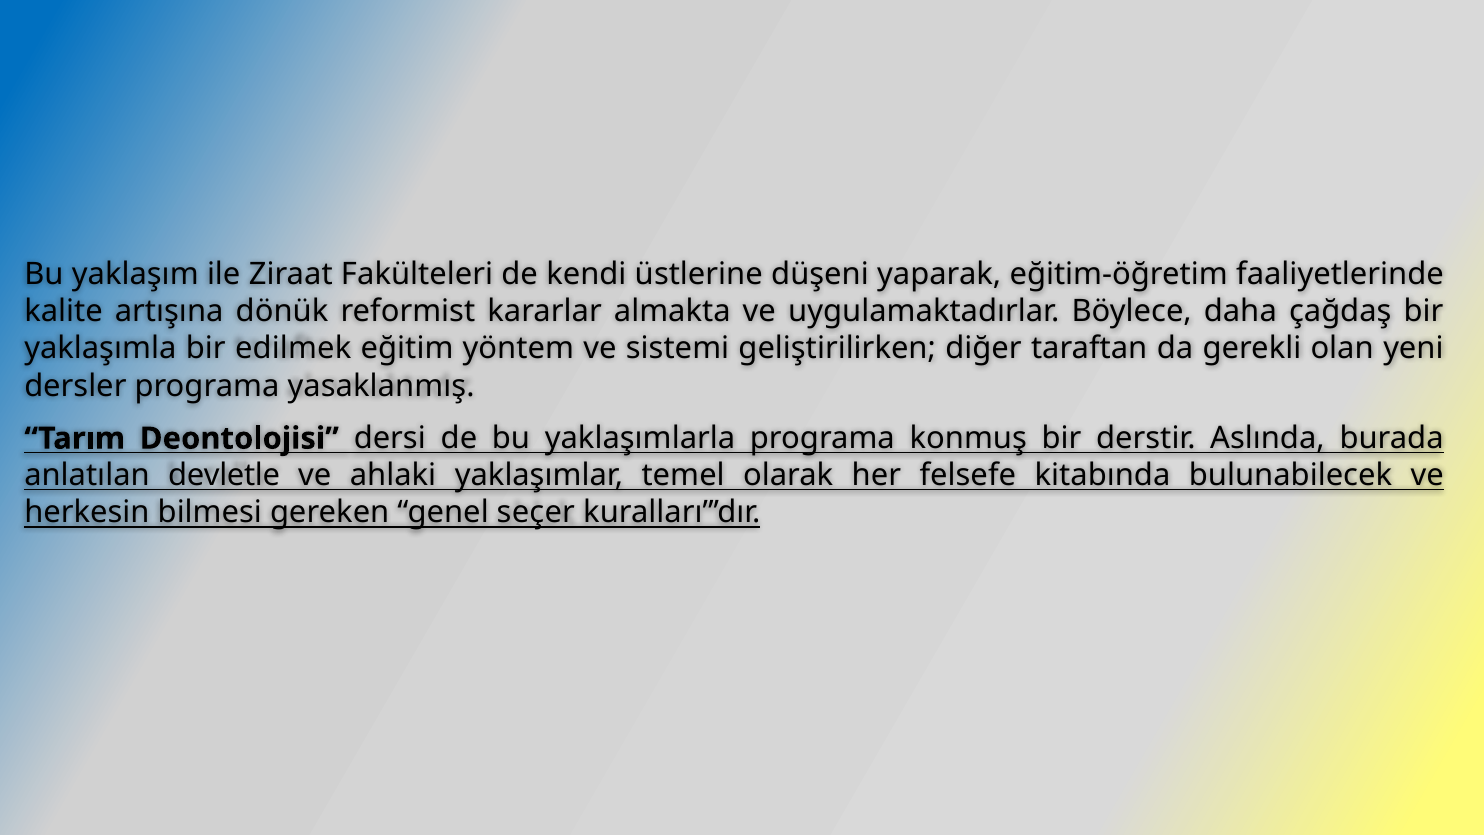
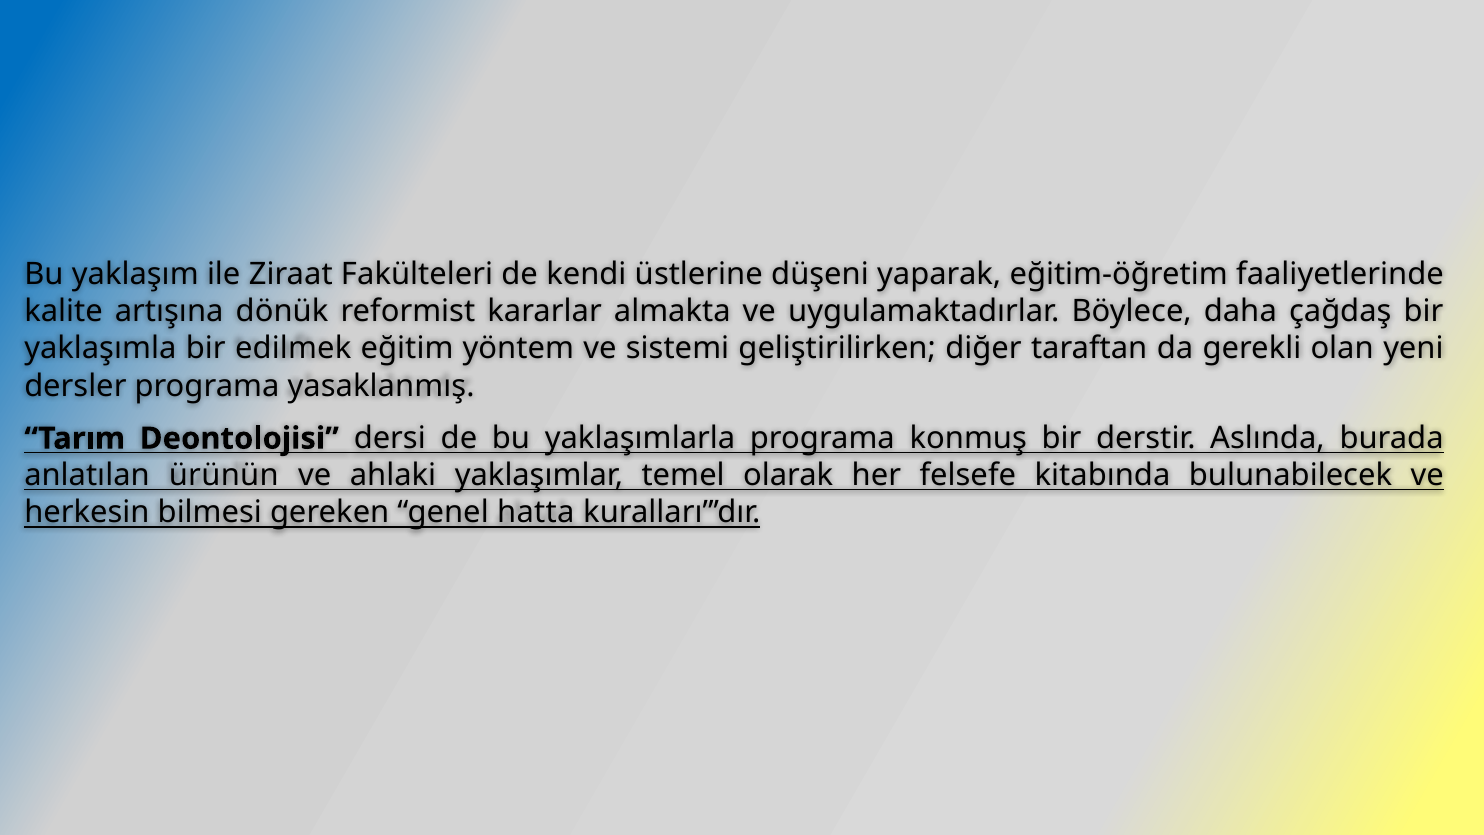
devletle: devletle -> ürünün
seçer: seçer -> hatta
